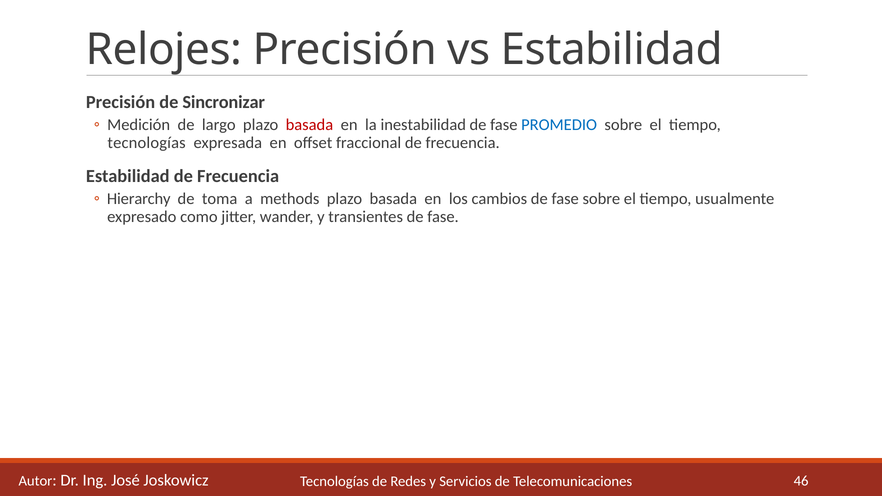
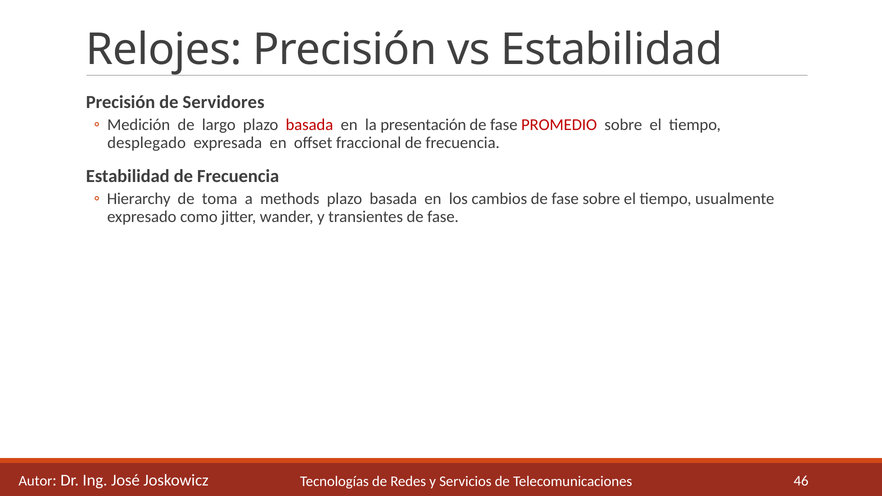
Sincronizar: Sincronizar -> Servidores
inestabilidad: inestabilidad -> presentación
PROMEDIO colour: blue -> red
tecnologías at (147, 143): tecnologías -> desplegado
